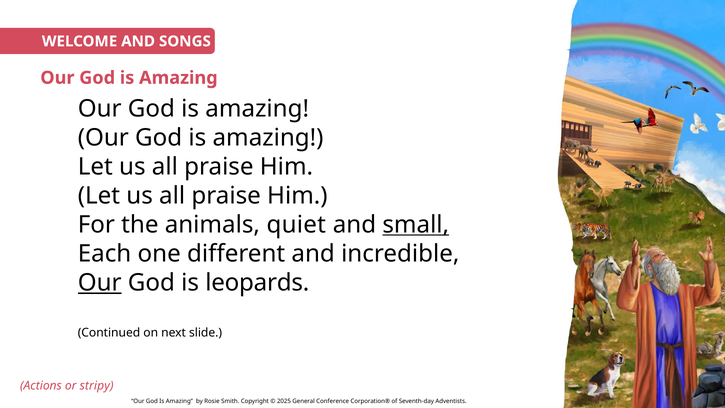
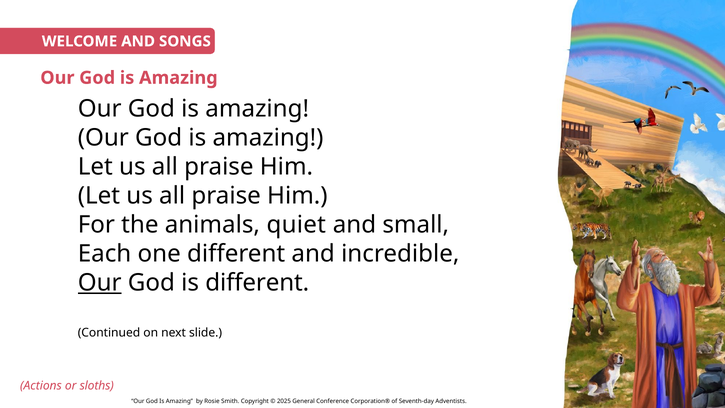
small underline: present -> none
is leopards: leopards -> different
stripy: stripy -> sloths
